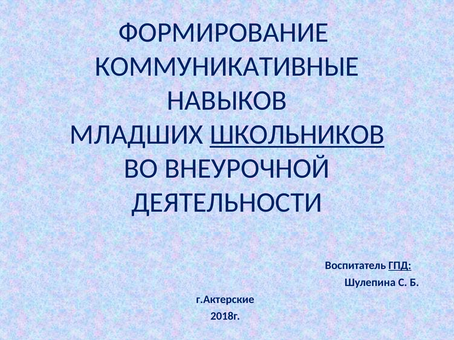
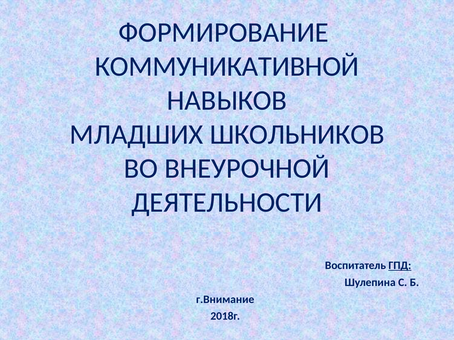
КОММУНИКАТИВНЫЕ: КОММУНИКАТИВНЫЕ -> КОММУНИКАТИВНОЙ
ШКОЛЬНИКОВ underline: present -> none
г.Актерские: г.Актерские -> г.Внимание
